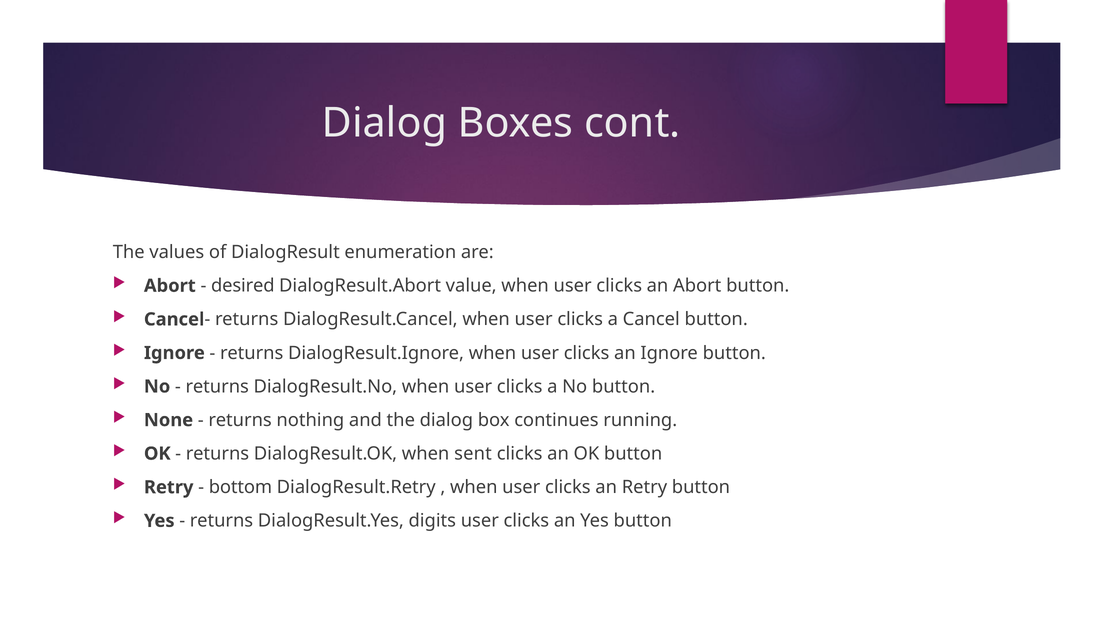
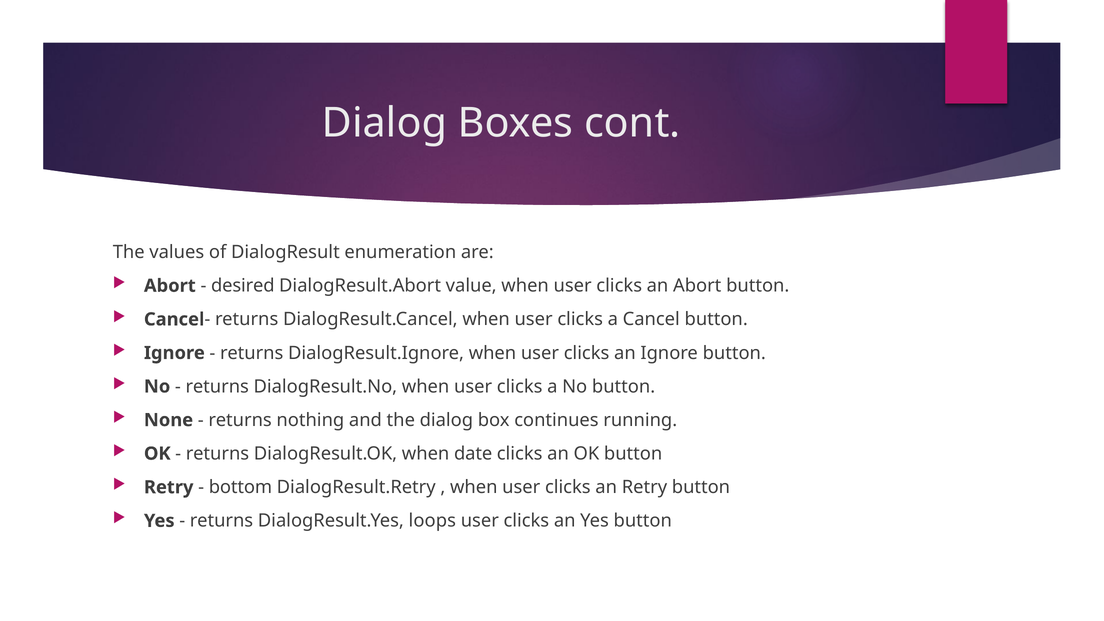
sent: sent -> date
digits: digits -> loops
